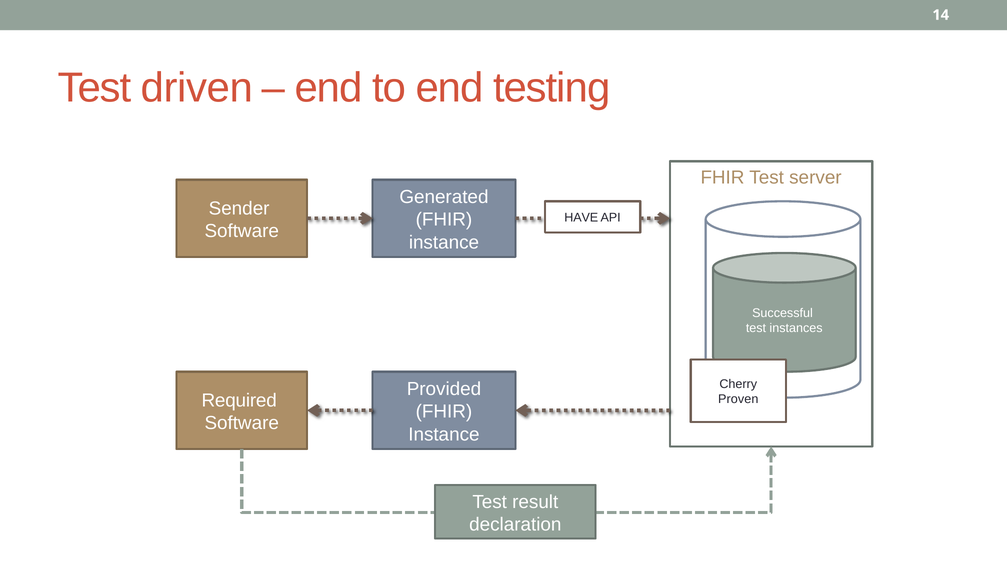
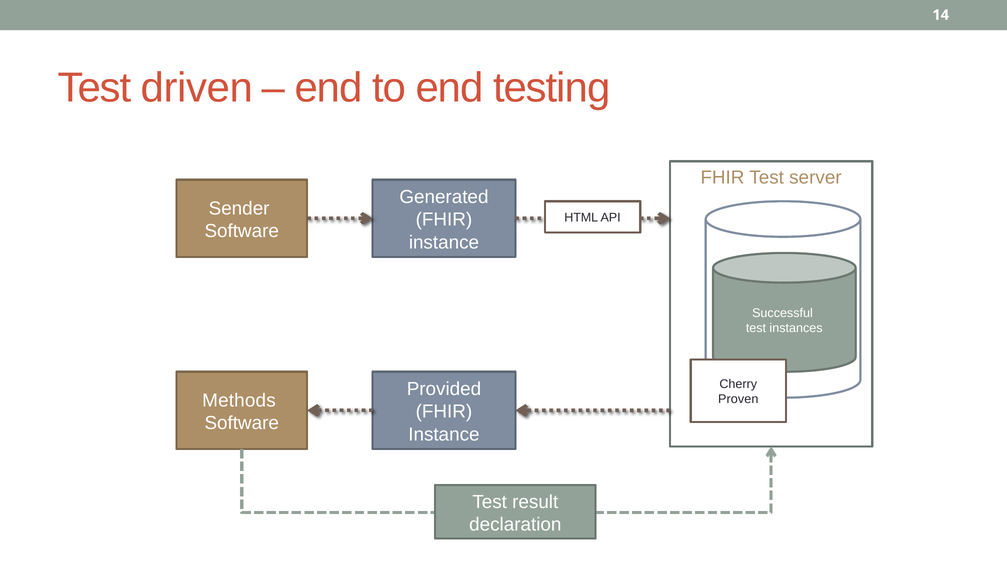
HAVE: HAVE -> HTML
Required: Required -> Methods
